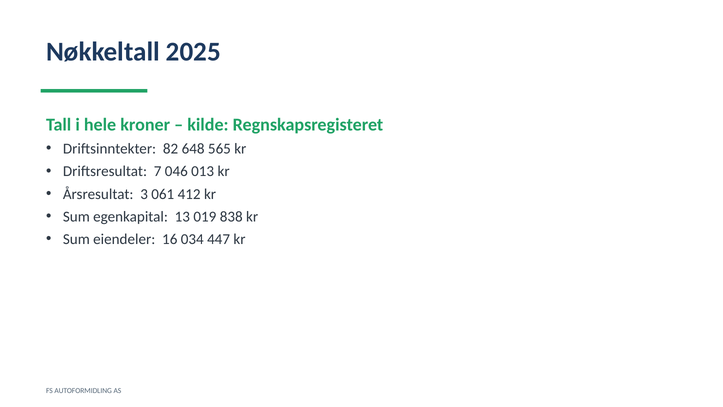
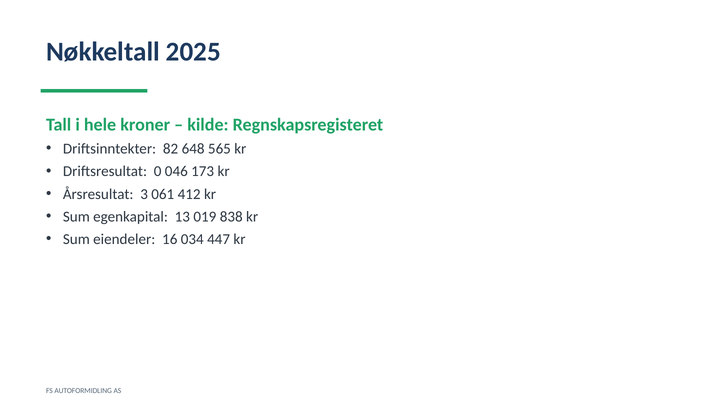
7: 7 -> 0
013: 013 -> 173
